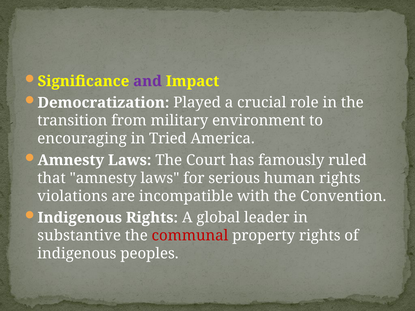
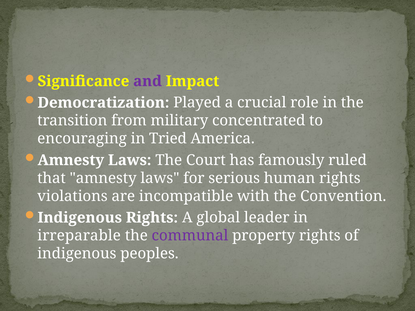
environment: environment -> concentrated
substantive: substantive -> irreparable
communal colour: red -> purple
